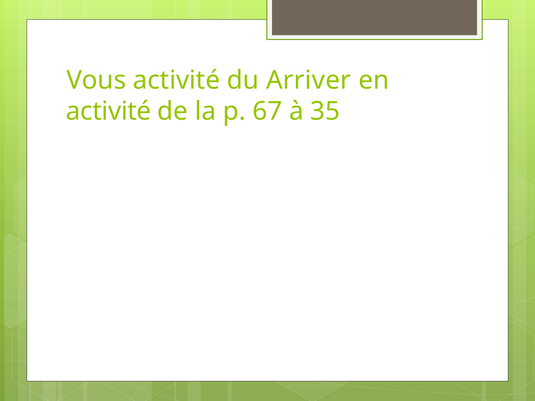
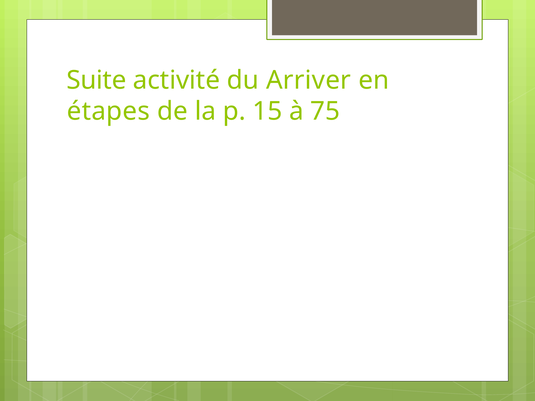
Vous: Vous -> Suite
activité at (109, 111): activité -> étapes
67: 67 -> 15
35: 35 -> 75
